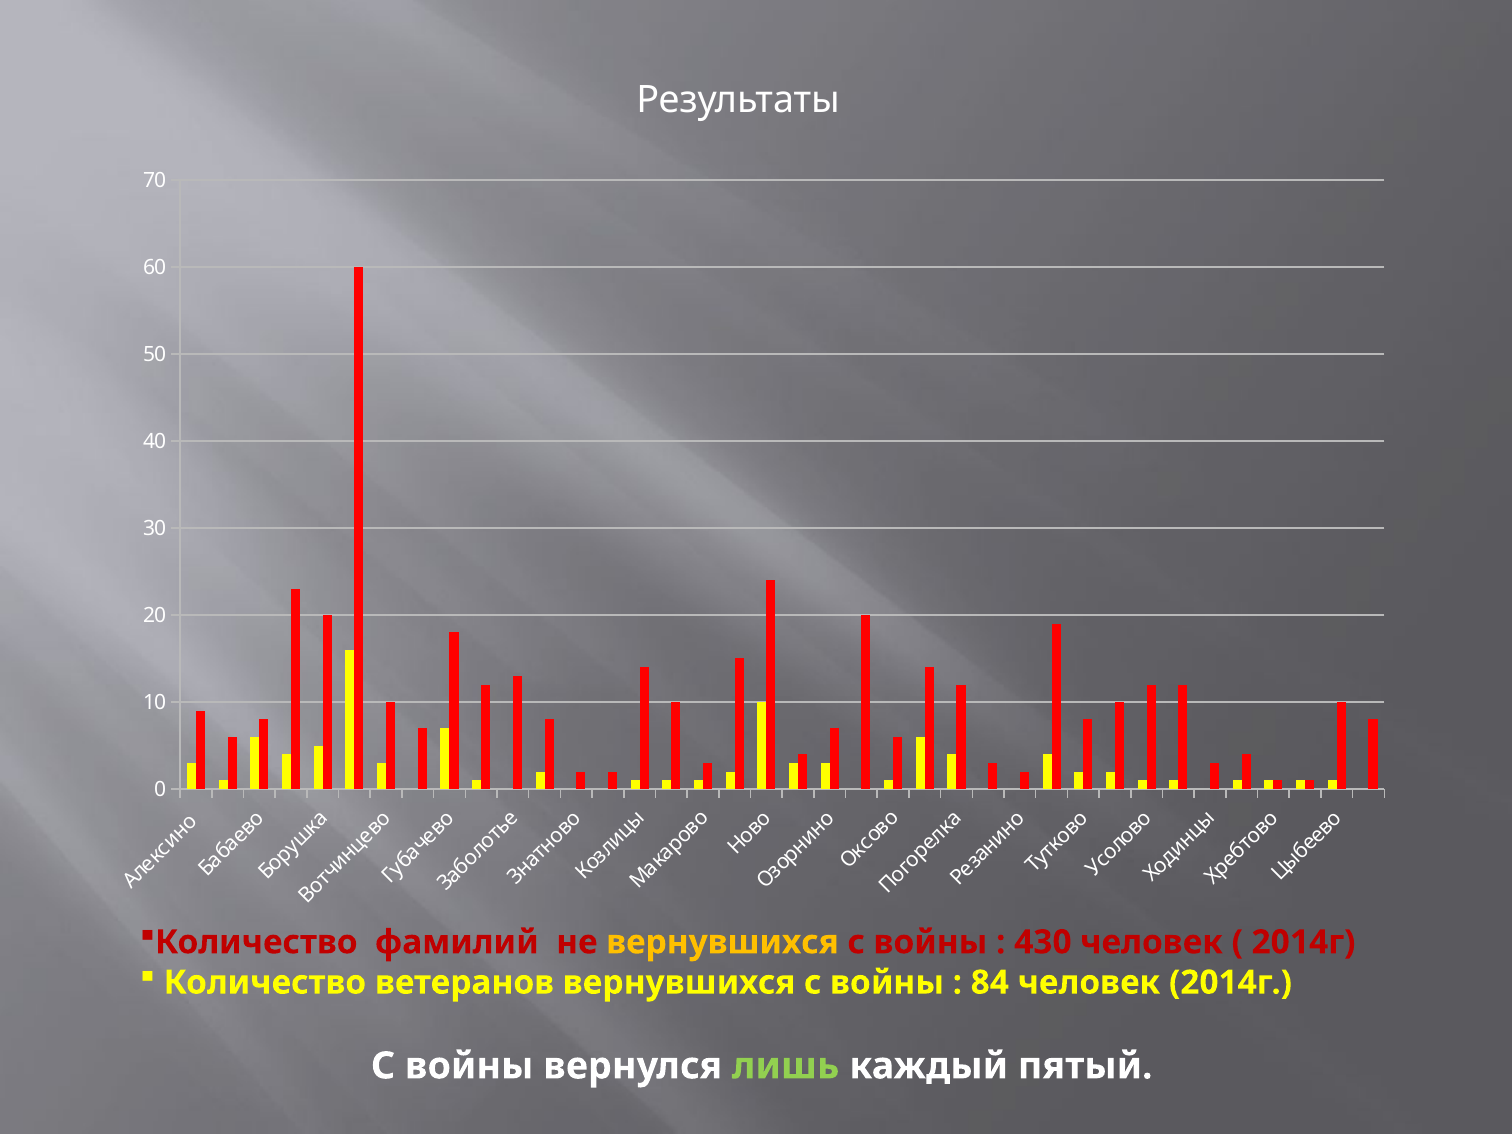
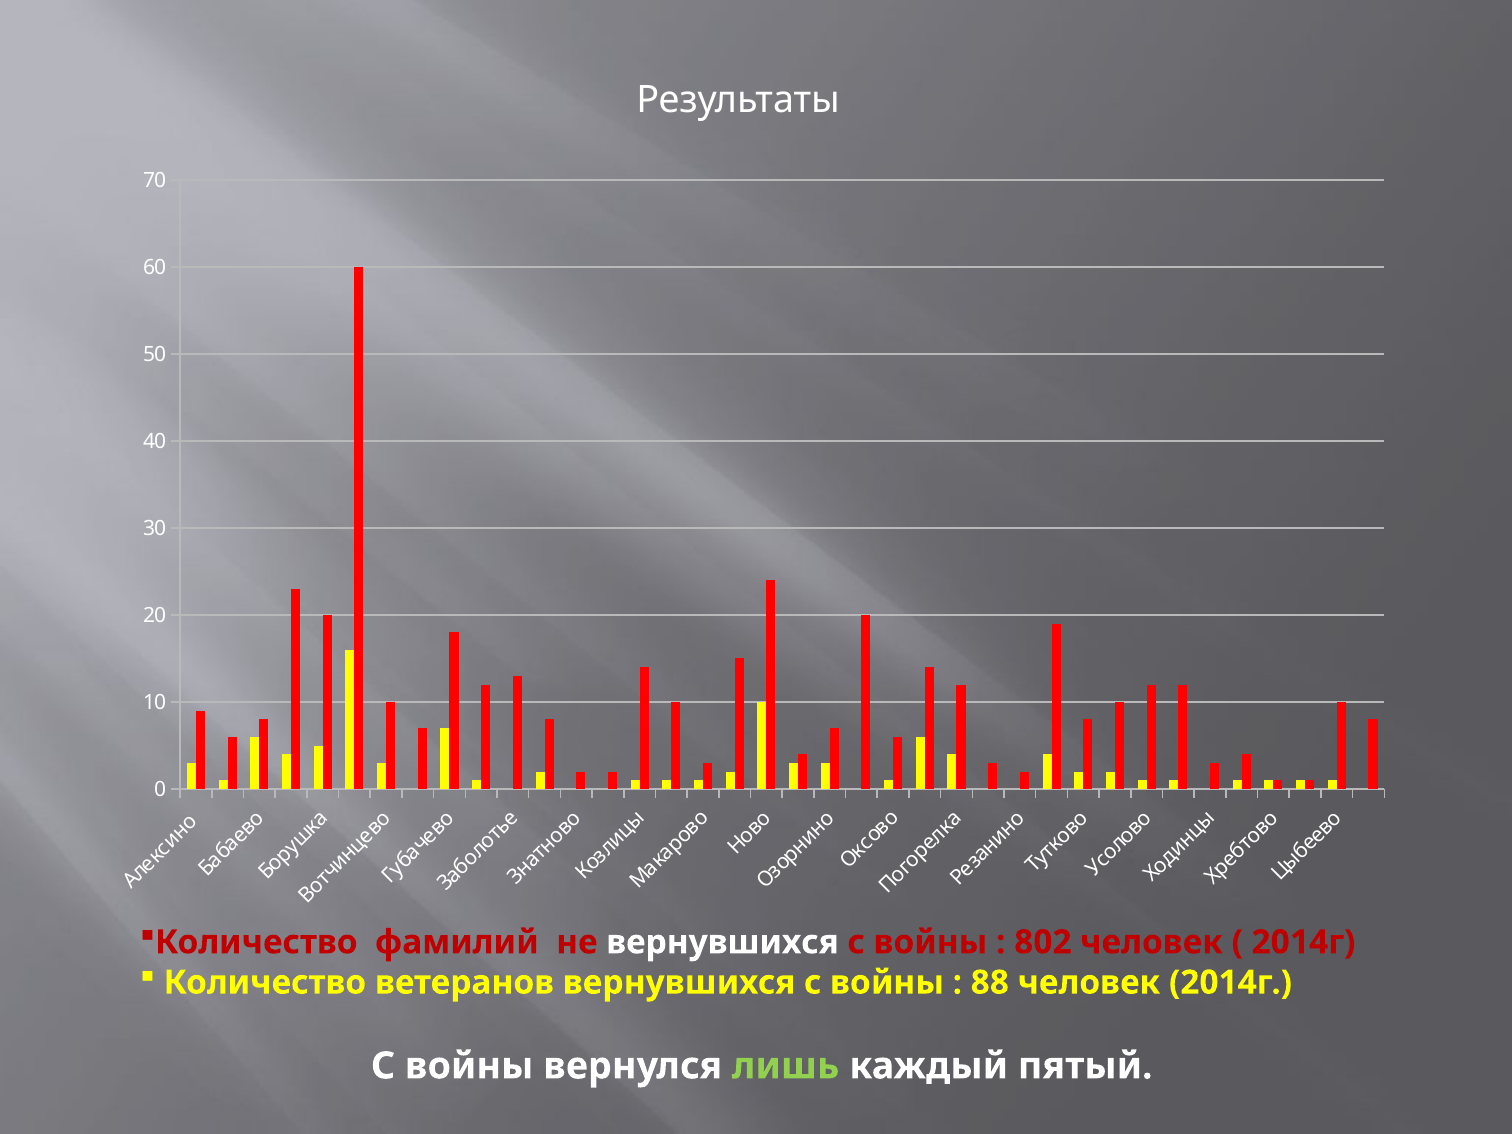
вернувшихся at (723, 942) colour: yellow -> white
430: 430 -> 802
84: 84 -> 88
